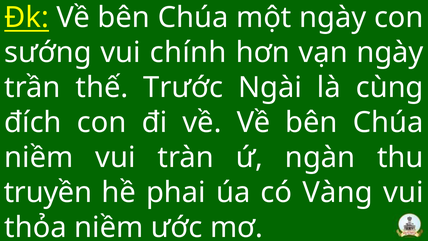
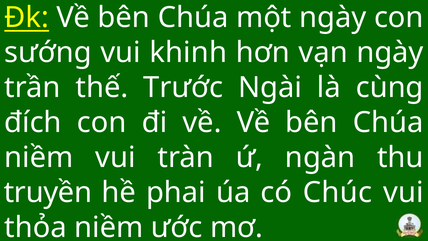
chính: chính -> khinh
Vàng: Vàng -> Chúc
